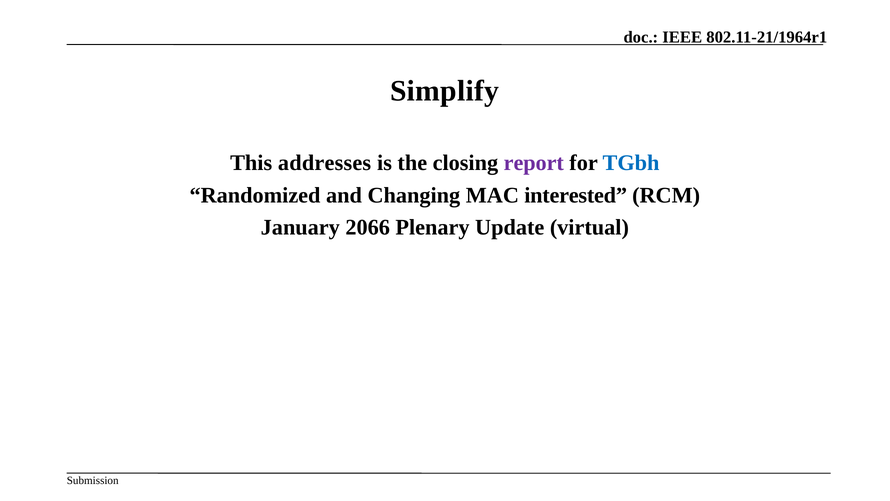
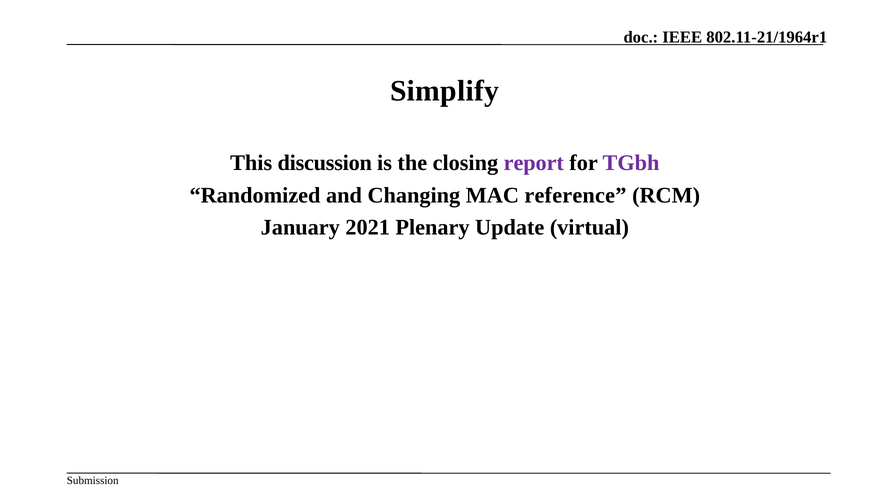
addresses: addresses -> discussion
TGbh colour: blue -> purple
interested: interested -> reference
2066: 2066 -> 2021
